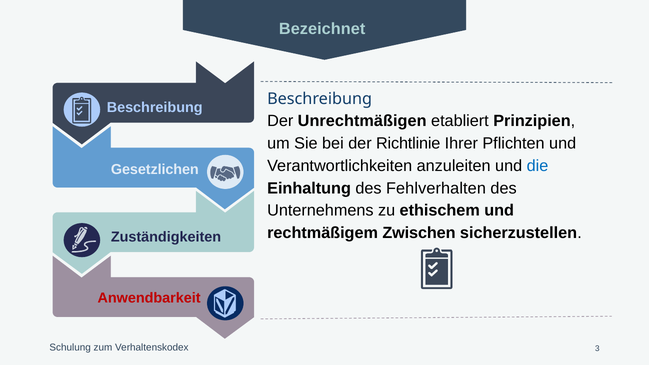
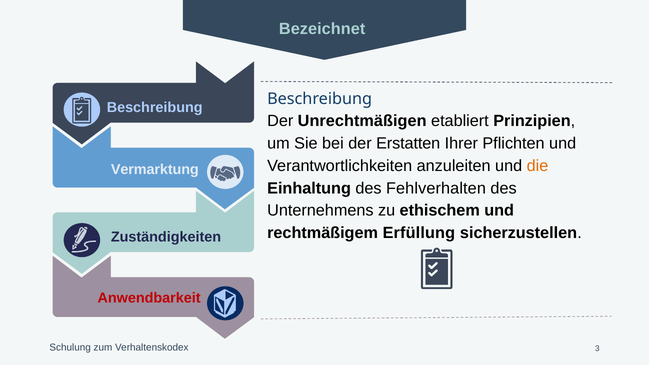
Richtlinie: Richtlinie -> Erstatten
die colour: blue -> orange
Gesetzlichen: Gesetzlichen -> Vermarktung
Zwischen: Zwischen -> Erfüllung
